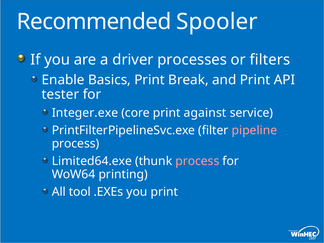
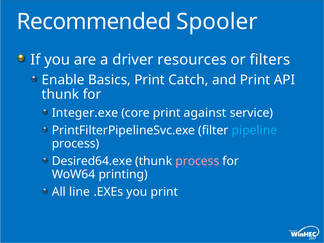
processes: processes -> resources
Break: Break -> Catch
tester at (60, 94): tester -> thunk
pipeline colour: pink -> light blue
Limited64.exe: Limited64.exe -> Desired64.exe
tool: tool -> line
